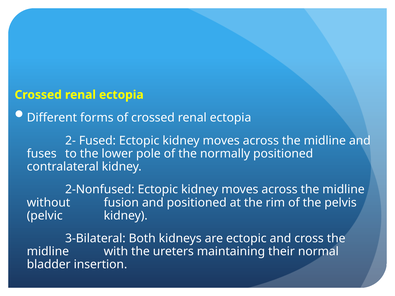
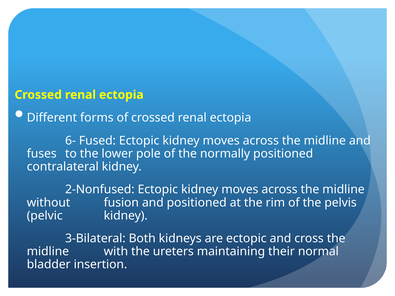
2-: 2- -> 6-
